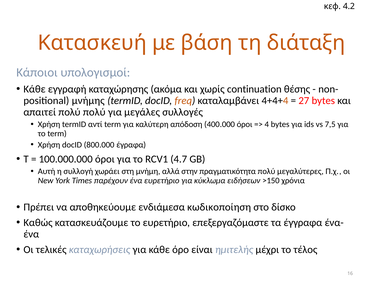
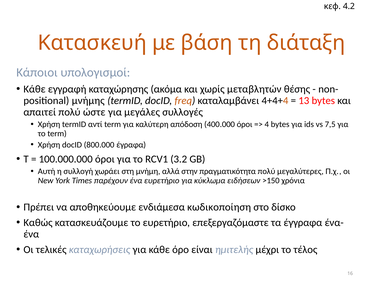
continuation: continuation -> μεταβλητών
27: 27 -> 13
πολύ πολύ: πολύ -> ώστε
4.7: 4.7 -> 3.2
